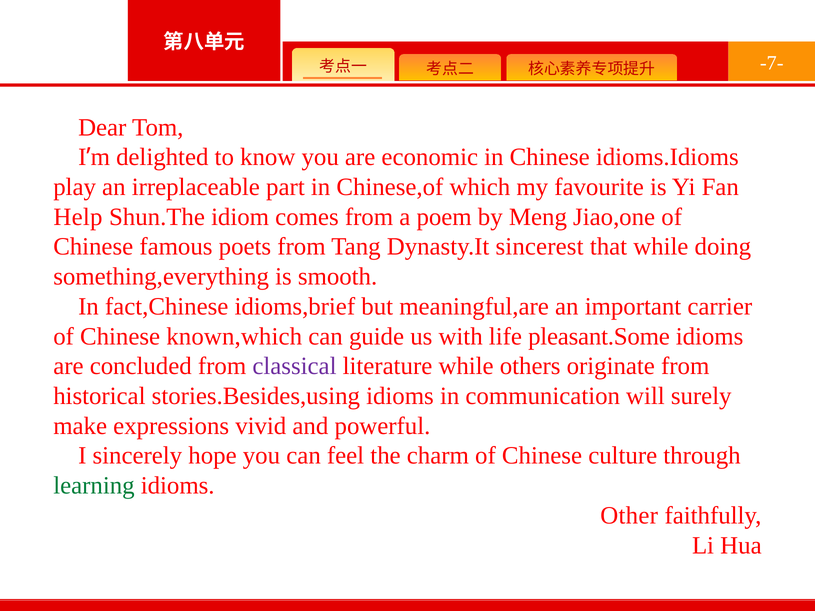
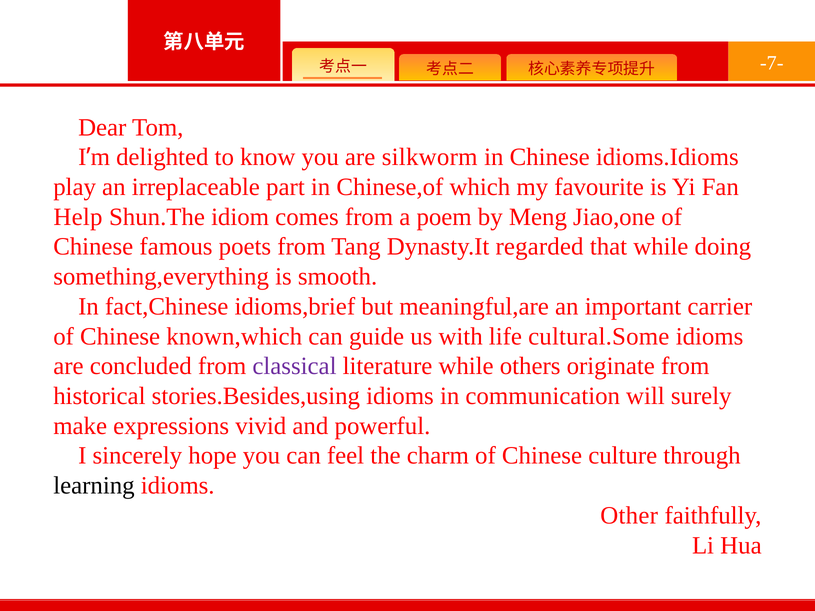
economic: economic -> silkworm
sincerest: sincerest -> regarded
pleasant.Some: pleasant.Some -> cultural.Some
learning colour: green -> black
